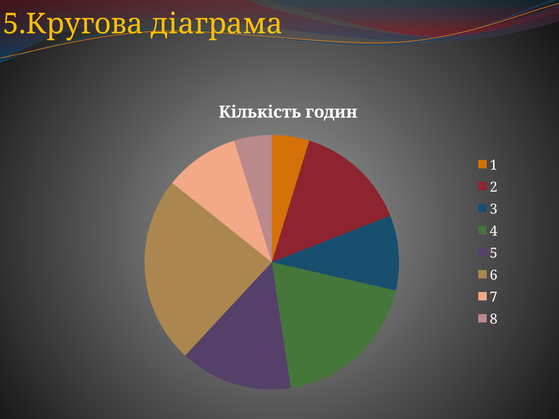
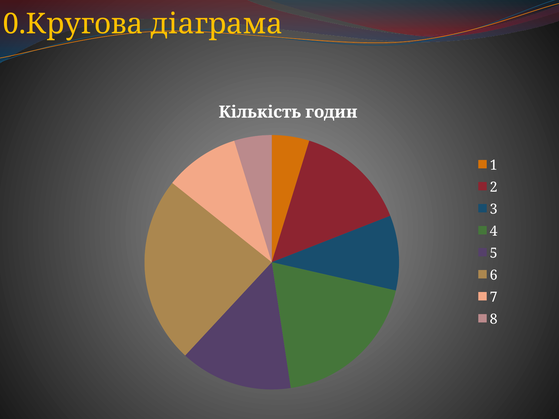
5.Кругова: 5.Кругова -> 0.Кругова
